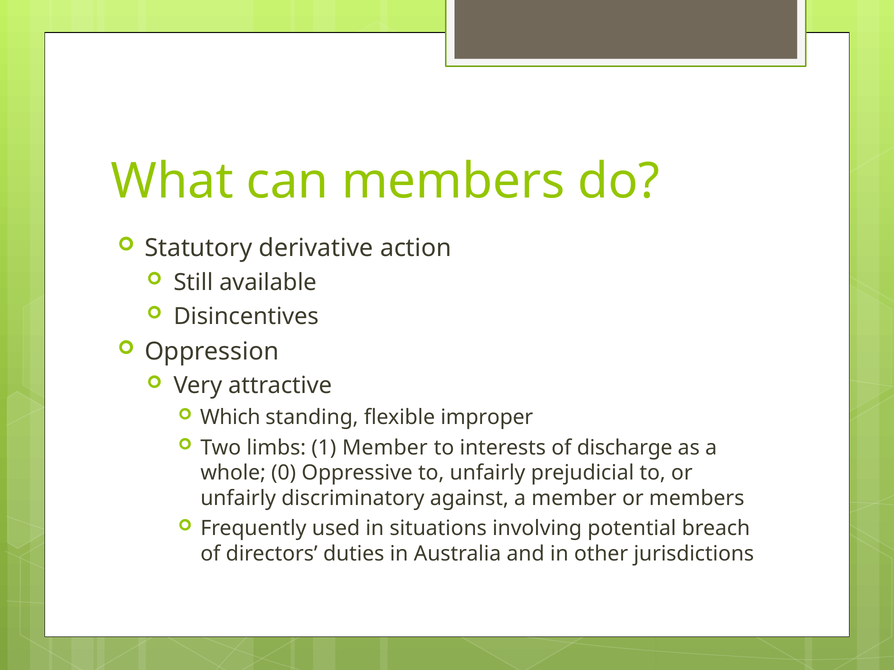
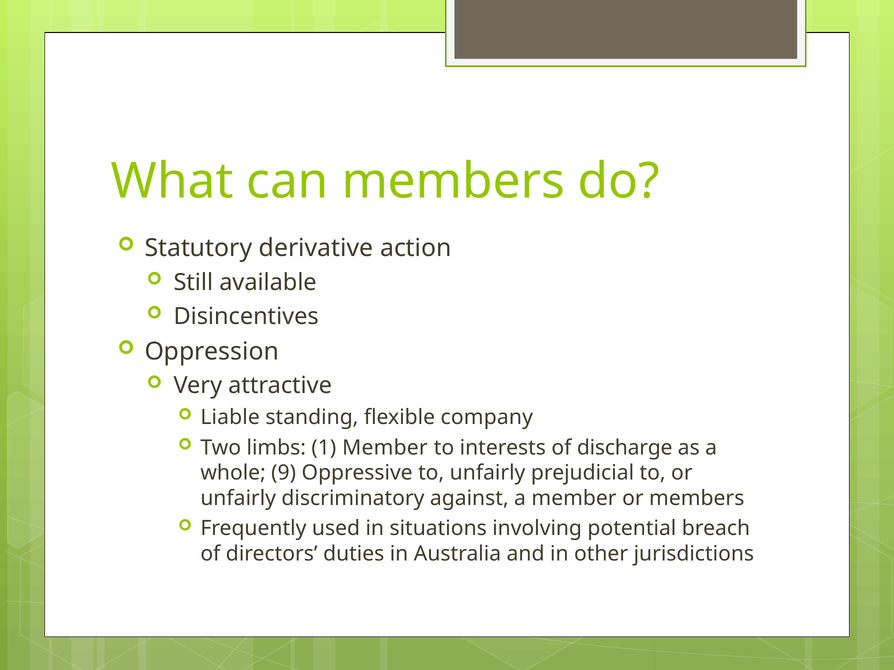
Which: Which -> Liable
improper: improper -> company
0: 0 -> 9
